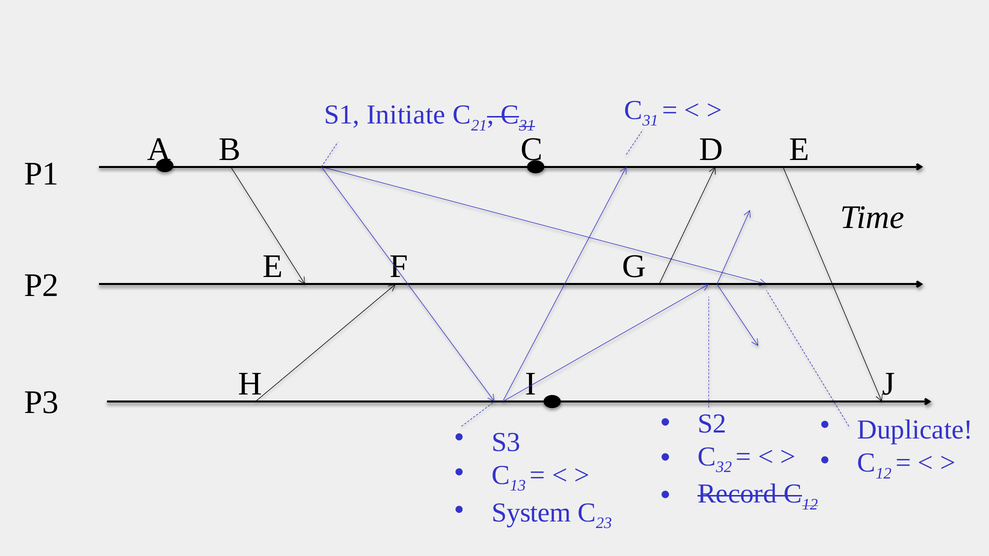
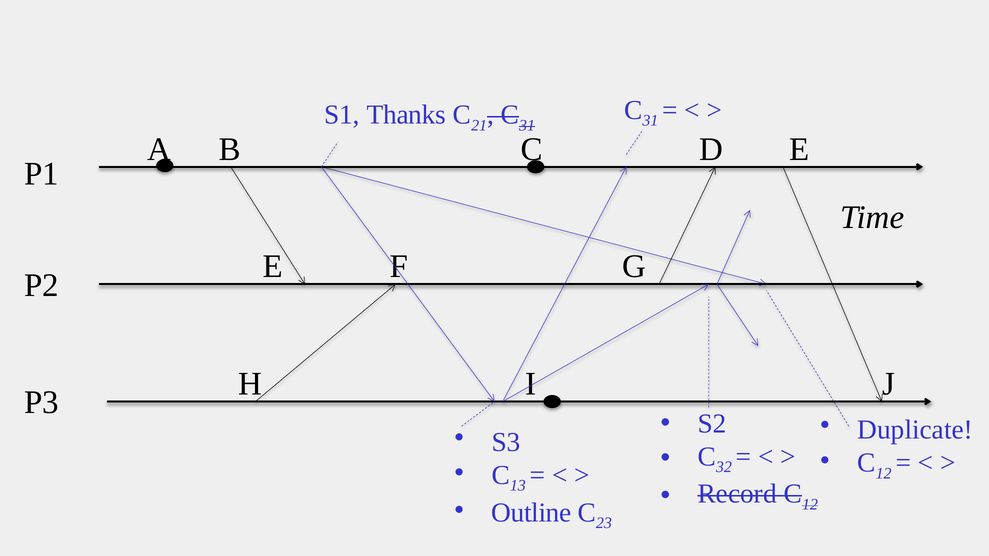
Initiate: Initiate -> Thanks
System: System -> Outline
